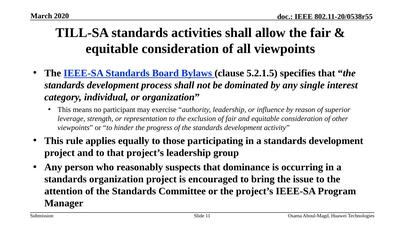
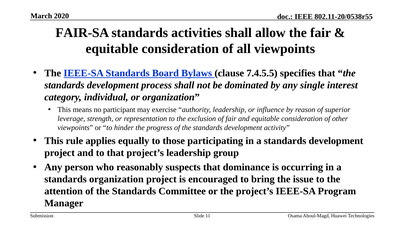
TILL-SA: TILL-SA -> FAIR-SA
5.2.1.5: 5.2.1.5 -> 7.4.5.5
